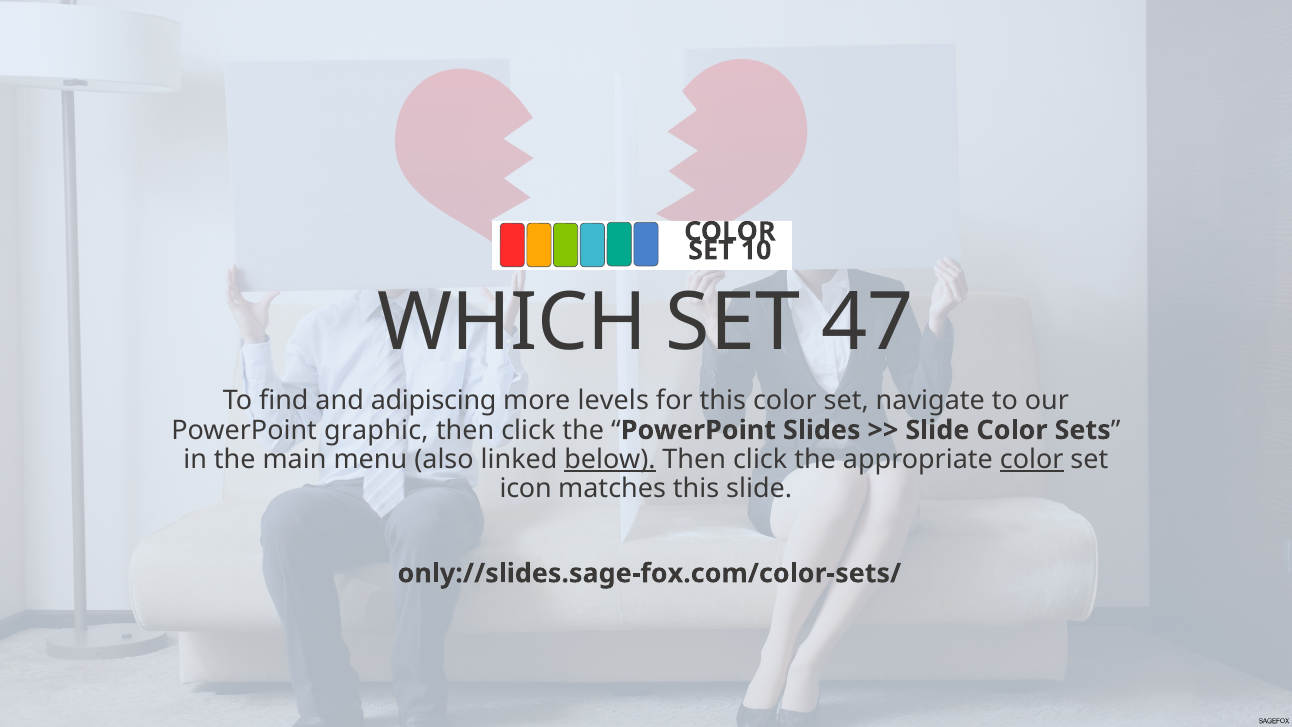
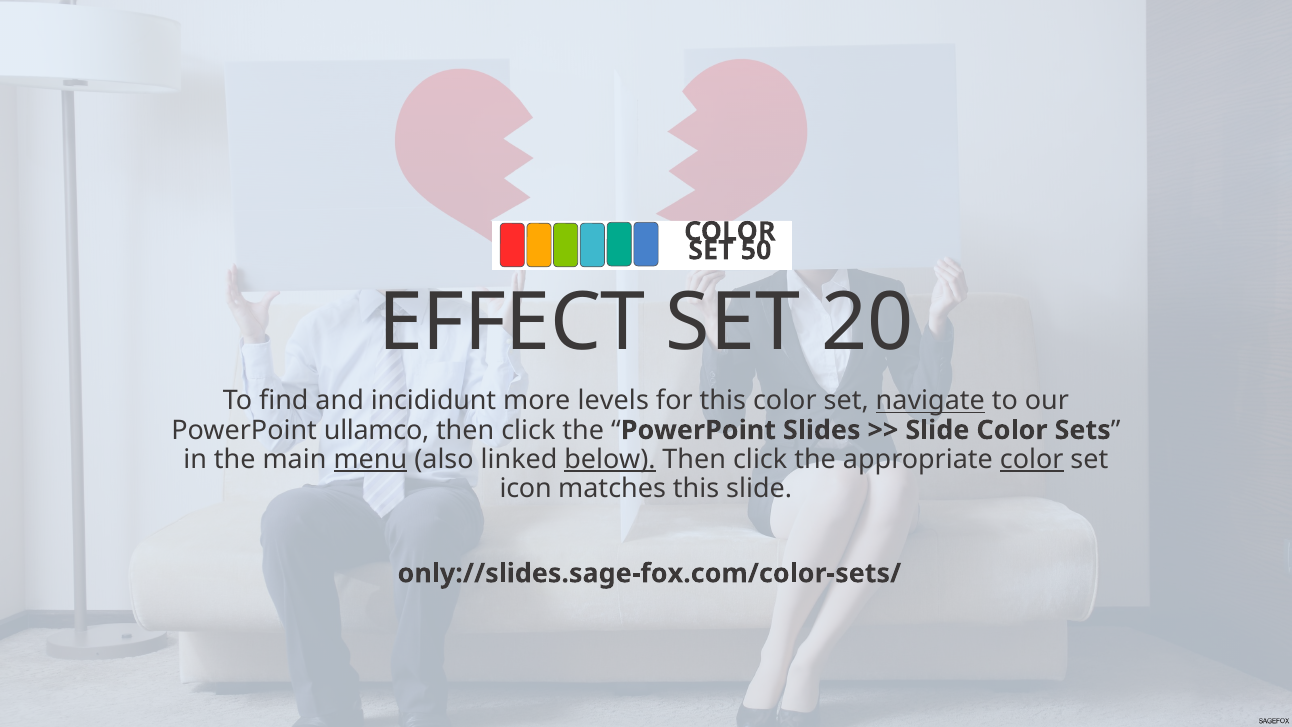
10: 10 -> 50
WHICH: WHICH -> EFFECT
47: 47 -> 20
adipiscing: adipiscing -> incididunt
navigate underline: none -> present
graphic: graphic -> ullamco
menu underline: none -> present
